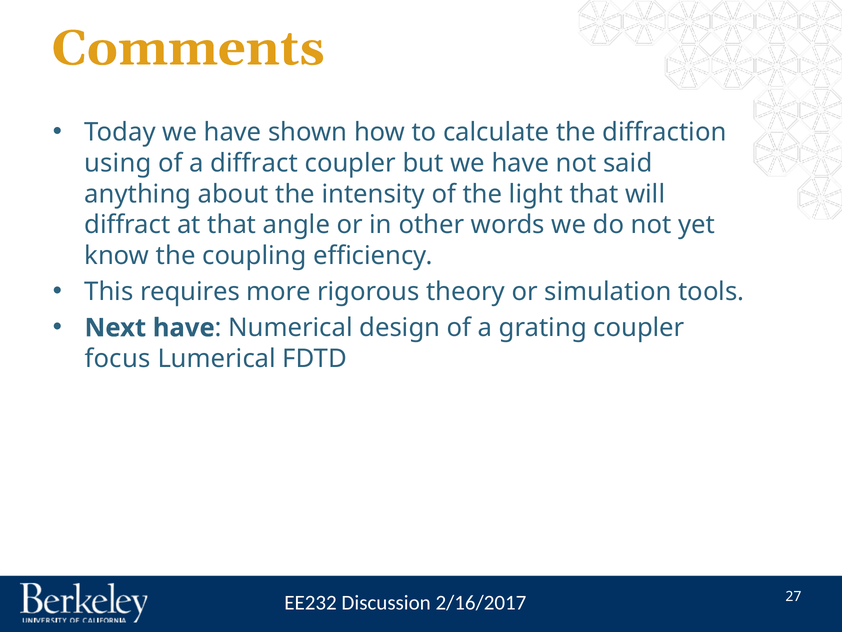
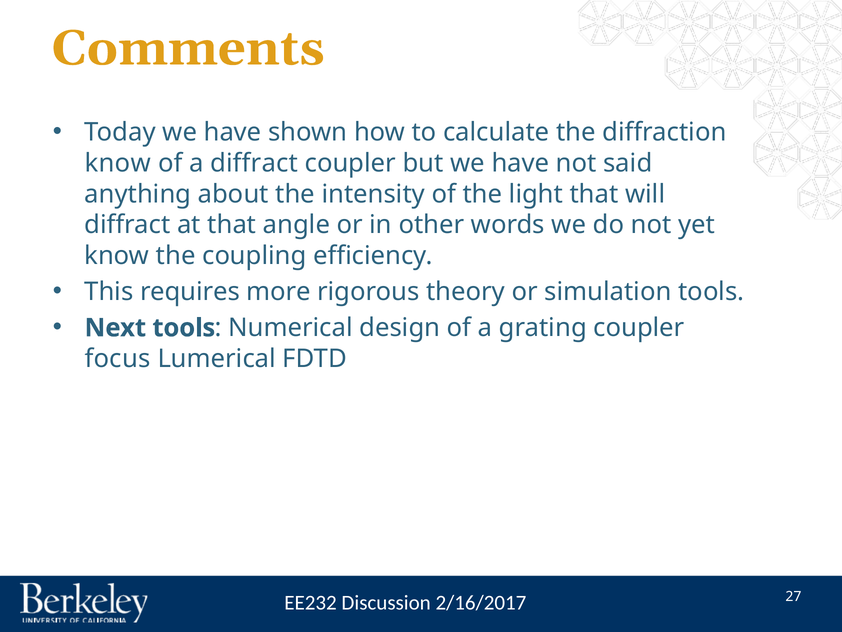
using at (118, 163): using -> know
Next have: have -> tools
